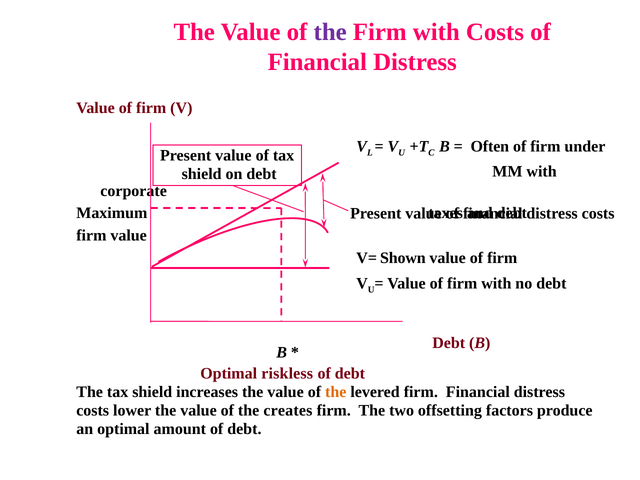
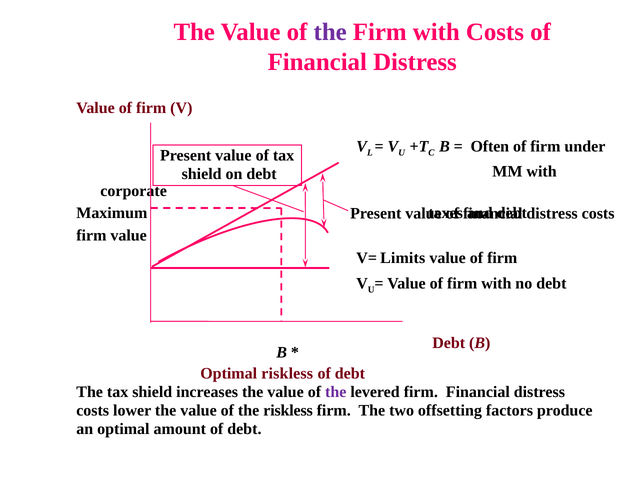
Shown: Shown -> Limits
the at (336, 392) colour: orange -> purple
the creates: creates -> riskless
